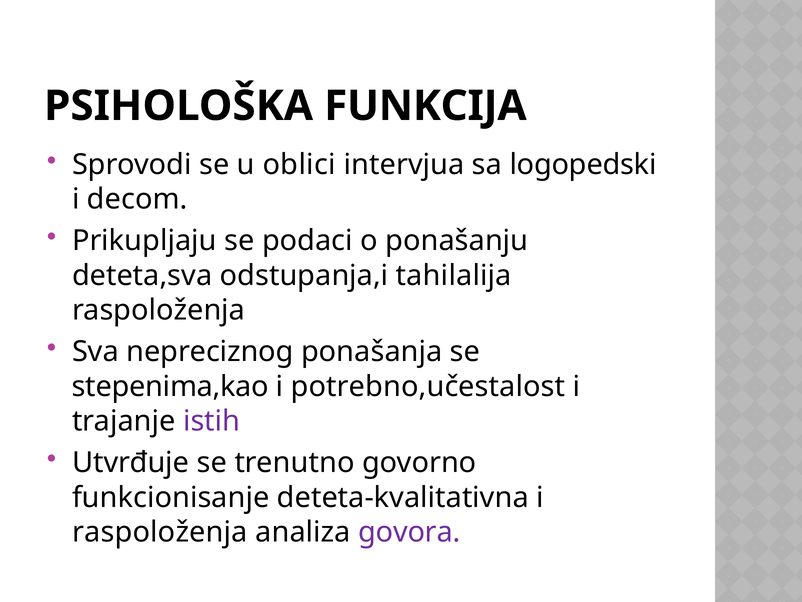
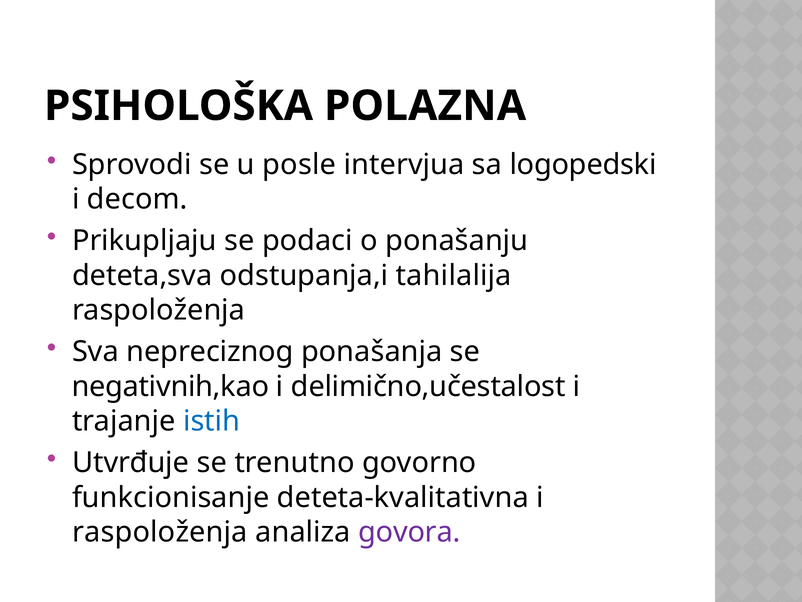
FUNKCIJA: FUNKCIJA -> POLAZNA
oblici: oblici -> posle
stepenima,kao: stepenima,kao -> negativnih,kao
potrebno,učestalost: potrebno,učestalost -> delimično,učestalost
istih colour: purple -> blue
